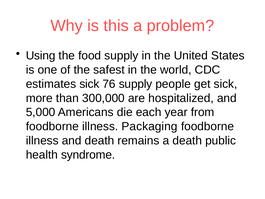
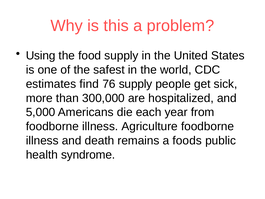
estimates sick: sick -> find
Packaging: Packaging -> Agriculture
a death: death -> foods
